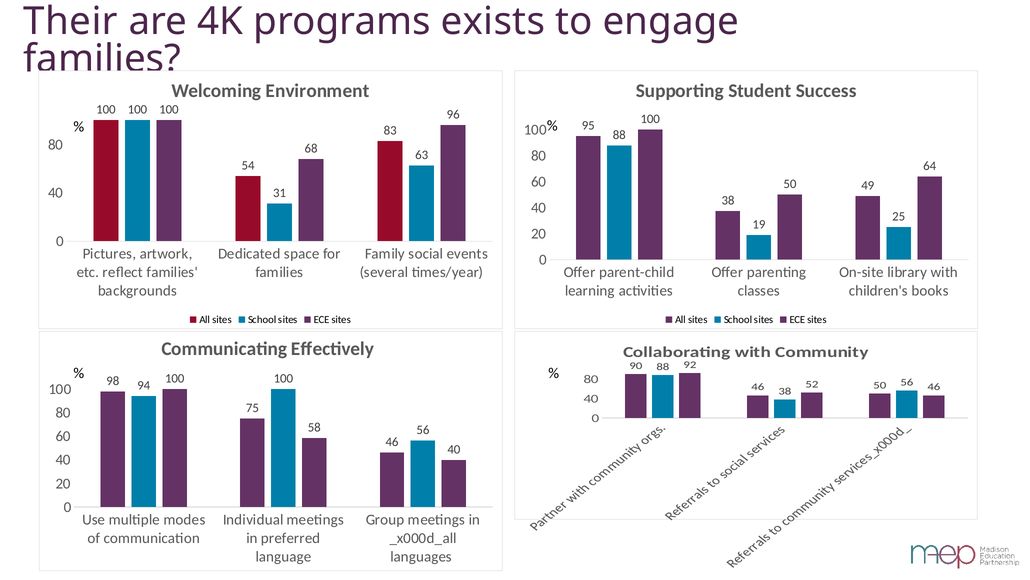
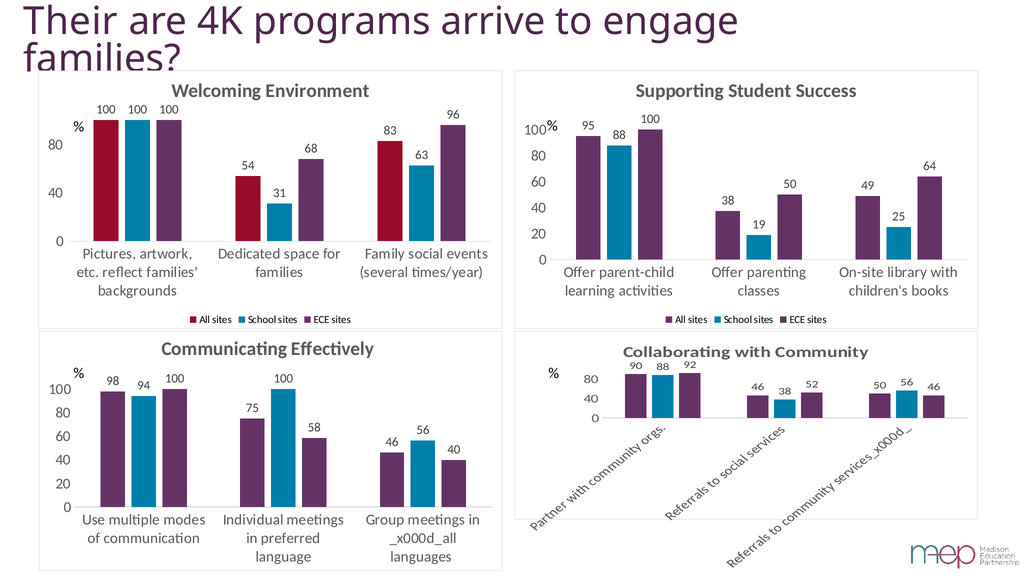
exists: exists -> arrive
